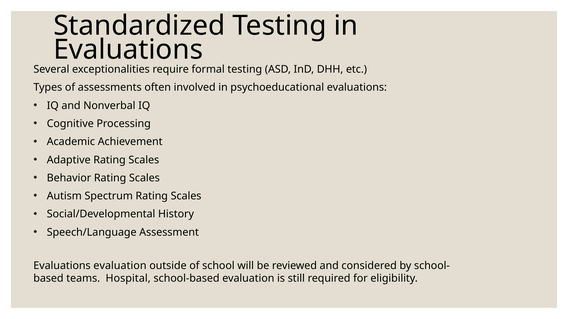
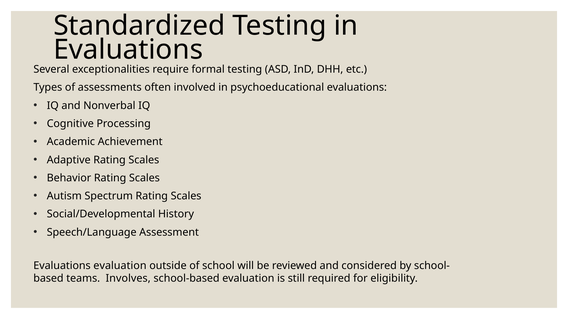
Hospital: Hospital -> Involves
